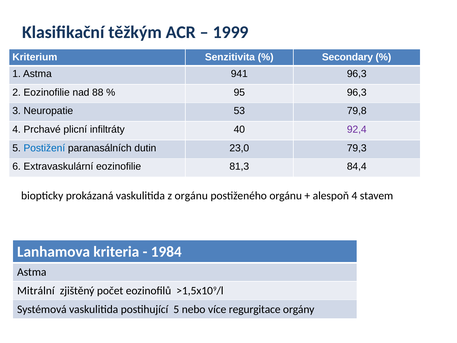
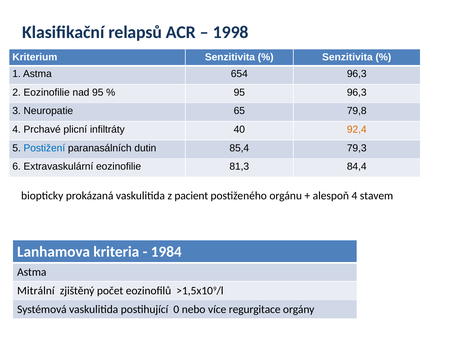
těžkým: těžkým -> relapsů
1999: 1999 -> 1998
Secondary at (347, 57): Secondary -> Senzitivita
941: 941 -> 654
nad 88: 88 -> 95
53: 53 -> 65
92,4 colour: purple -> orange
23,0: 23,0 -> 85,4
z orgánu: orgánu -> pacient
postihující 5: 5 -> 0
